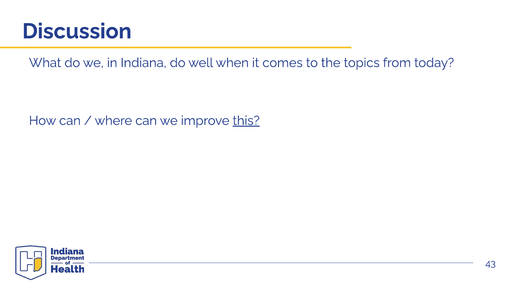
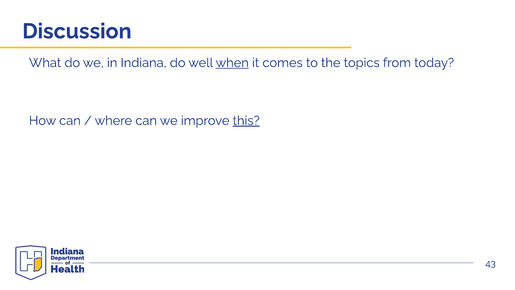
when underline: none -> present
